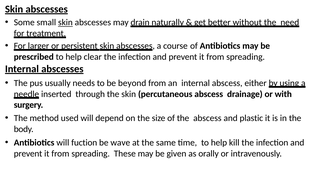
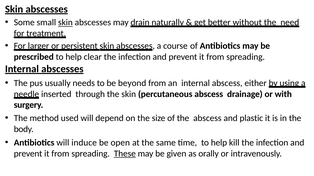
fuction: fuction -> induce
wave: wave -> open
These underline: none -> present
